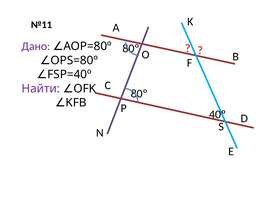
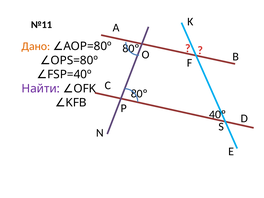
Дано colour: purple -> orange
